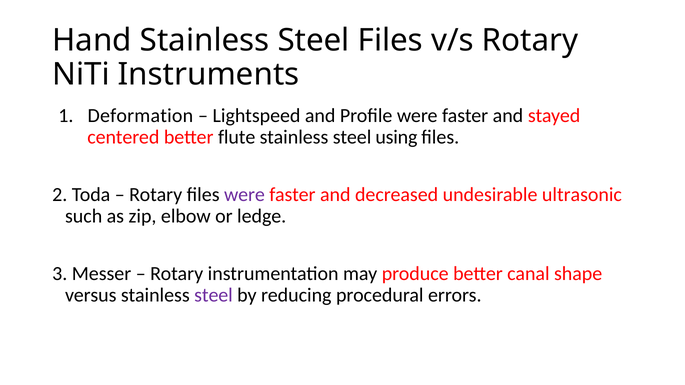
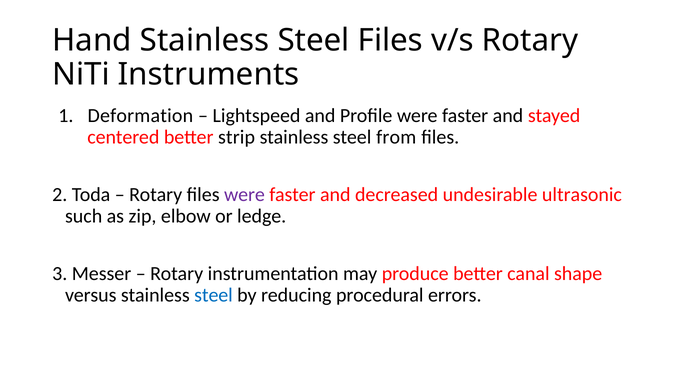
flute: flute -> strip
using: using -> from
steel at (213, 295) colour: purple -> blue
